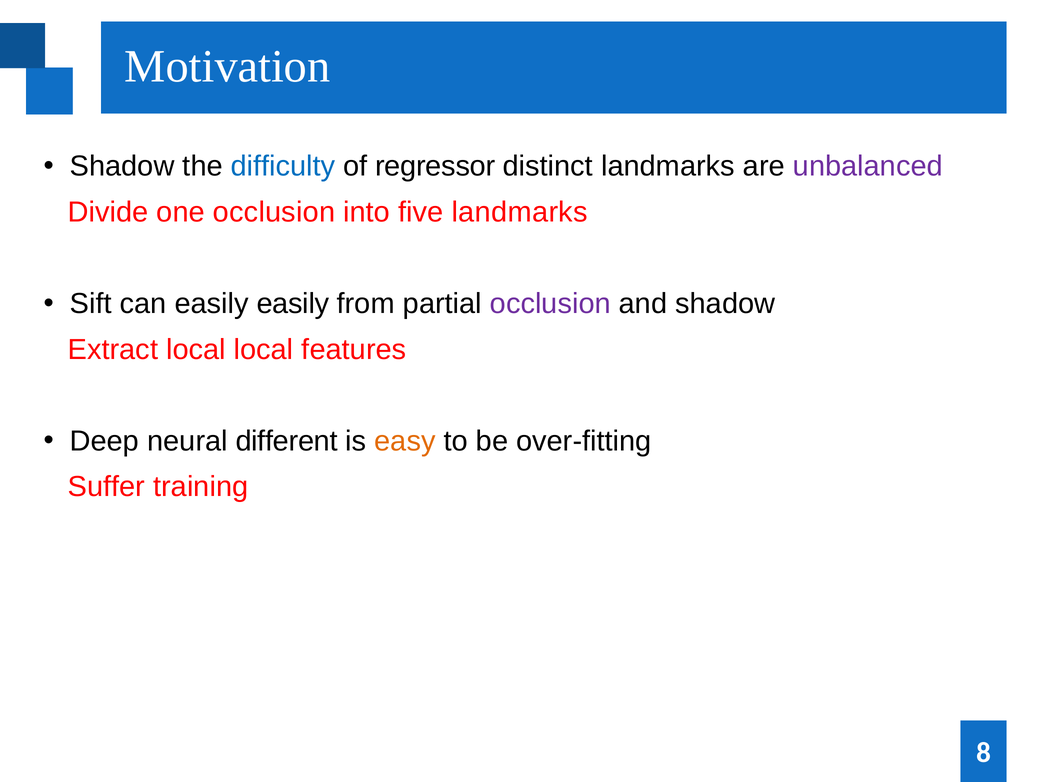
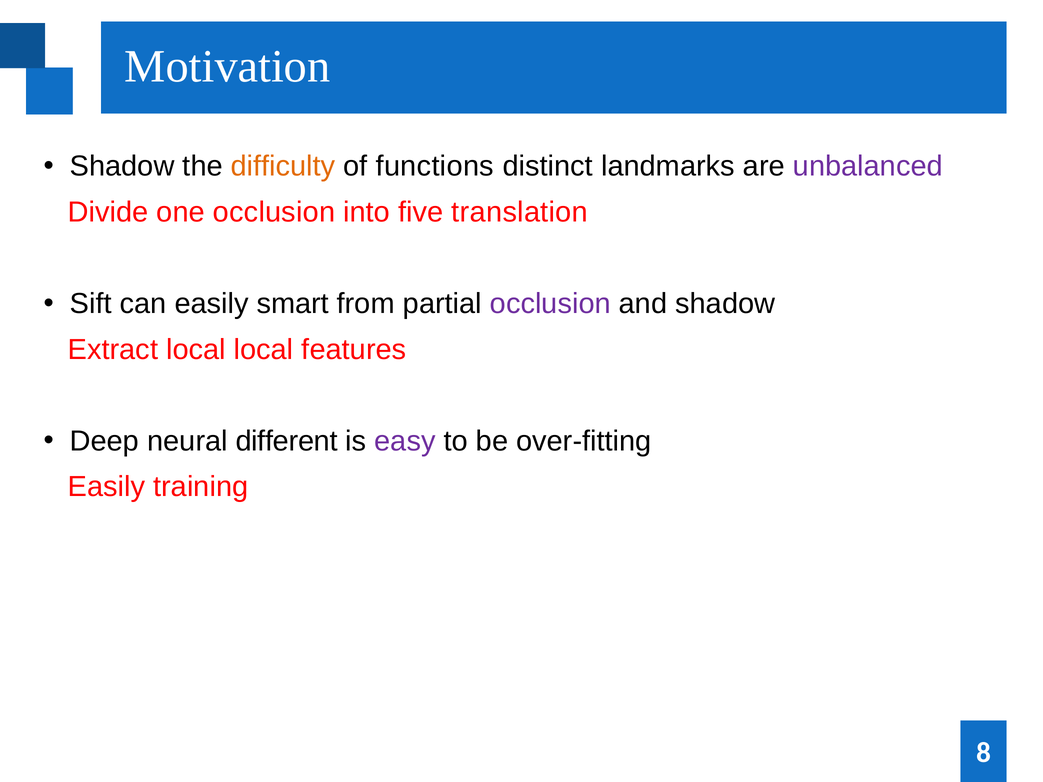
difficulty colour: blue -> orange
regressor: regressor -> functions
five landmarks: landmarks -> translation
easily easily: easily -> smart
easy colour: orange -> purple
Suffer at (106, 487): Suffer -> Easily
